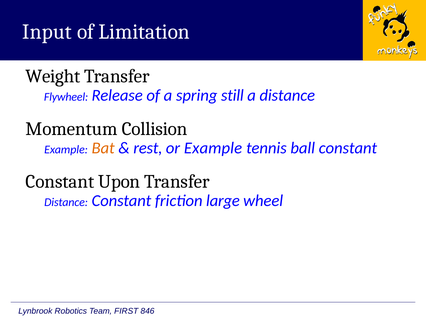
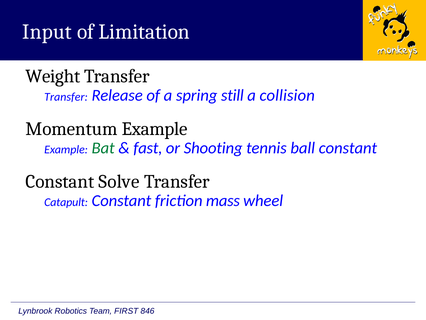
Flywheel at (66, 97): Flywheel -> Transfer
a distance: distance -> collision
Momentum Collision: Collision -> Example
Bat colour: orange -> green
rest: rest -> fast
or Example: Example -> Shooting
Upon: Upon -> Solve
Distance at (66, 202): Distance -> Catapult
large: large -> mass
